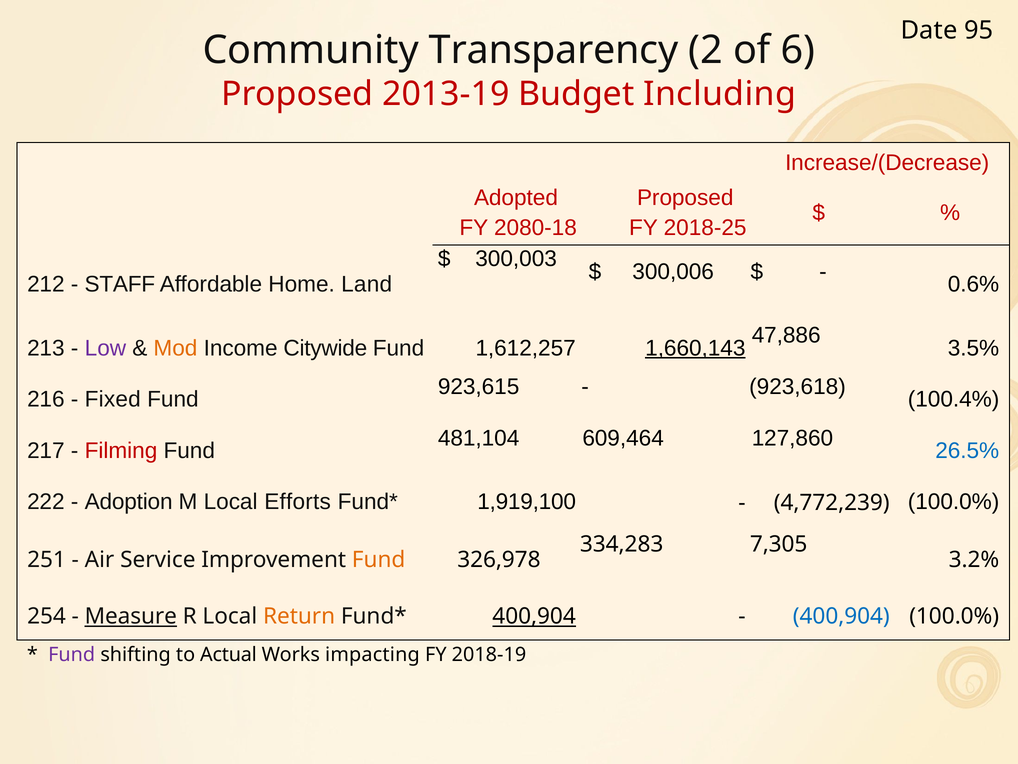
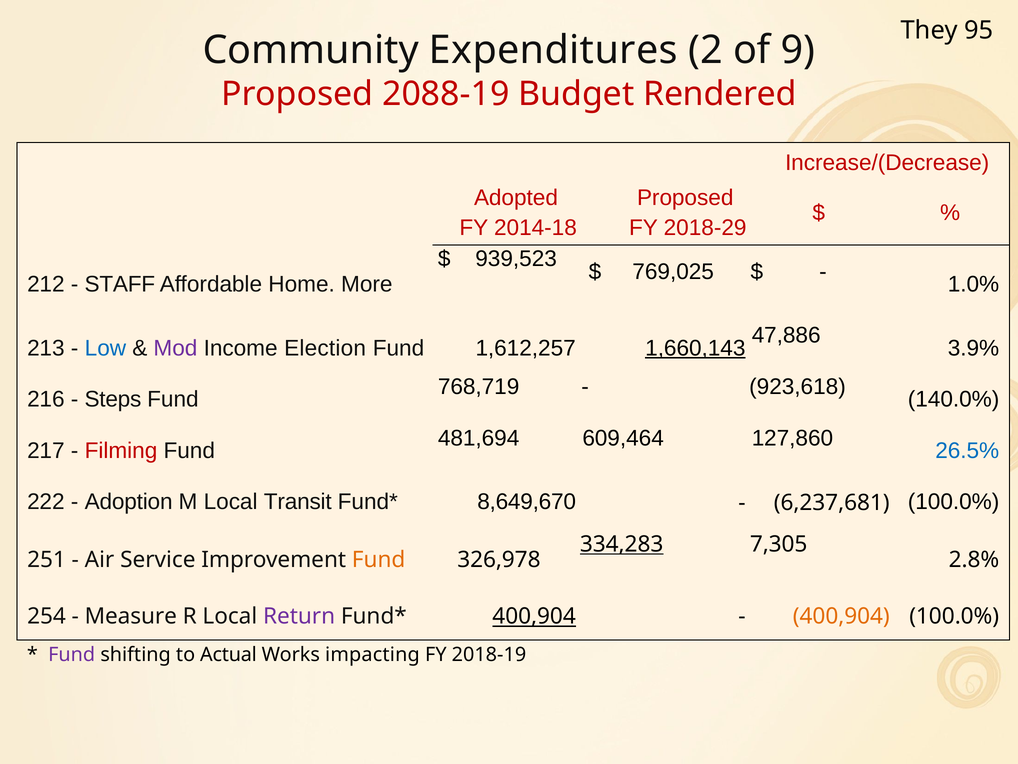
Date: Date -> They
Transparency: Transparency -> Expenditures
6: 6 -> 9
2013-19: 2013-19 -> 2088-19
Including: Including -> Rendered
2080-18: 2080-18 -> 2014-18
2018-25: 2018-25 -> 2018-29
300,003: 300,003 -> 939,523
300,006: 300,006 -> 769,025
Land: Land -> More
0.6%: 0.6% -> 1.0%
Low colour: purple -> blue
Mod colour: orange -> purple
Citywide: Citywide -> Election
3.5%: 3.5% -> 3.9%
923,615: 923,615 -> 768,719
Fixed: Fixed -> Steps
100.4%: 100.4% -> 140.0%
481,104: 481,104 -> 481,694
Efforts: Efforts -> Transit
1,919,100: 1,919,100 -> 8,649,670
4,772,239: 4,772,239 -> 6,237,681
334,283 underline: none -> present
3.2%: 3.2% -> 2.8%
Measure underline: present -> none
Return colour: orange -> purple
400,904 at (841, 616) colour: blue -> orange
